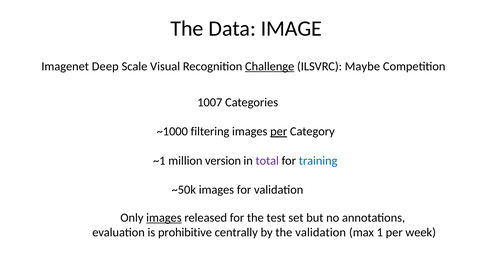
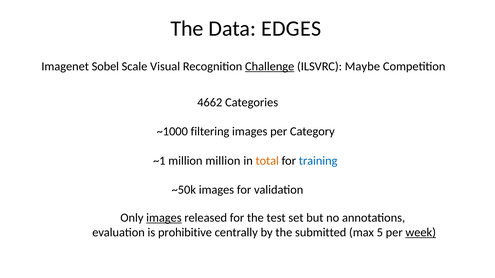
IMAGE: IMAGE -> EDGES
Deep: Deep -> Sobel
1007: 1007 -> 4662
per at (279, 132) underline: present -> none
million version: version -> million
total colour: purple -> orange
the validation: validation -> submitted
1: 1 -> 5
week underline: none -> present
